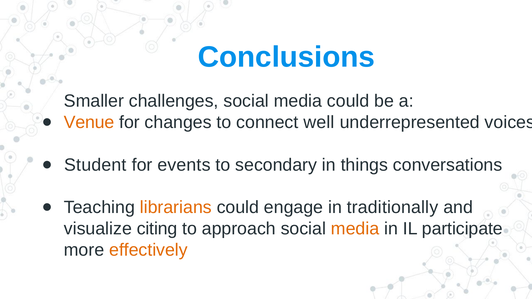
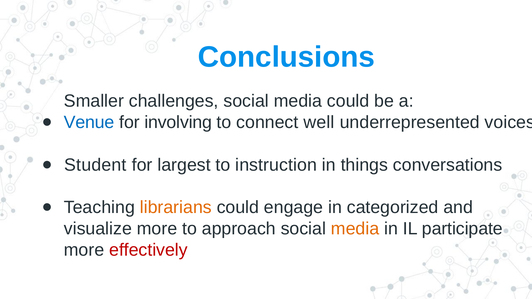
Venue colour: orange -> blue
changes: changes -> involving
events: events -> largest
secondary: secondary -> instruction
traditionally: traditionally -> categorized
visualize citing: citing -> more
effectively colour: orange -> red
